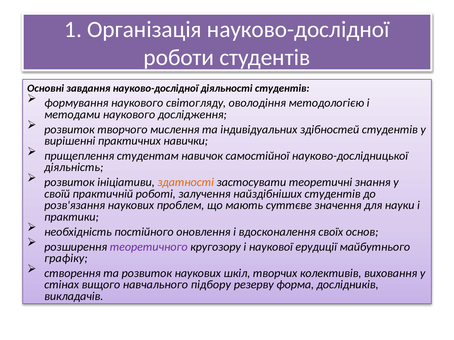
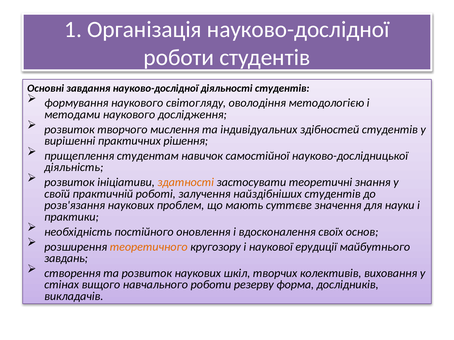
навички: навички -> рішення
теоретичного colour: purple -> orange
графіку: графіку -> завдань
навчального підбору: підбору -> роботи
